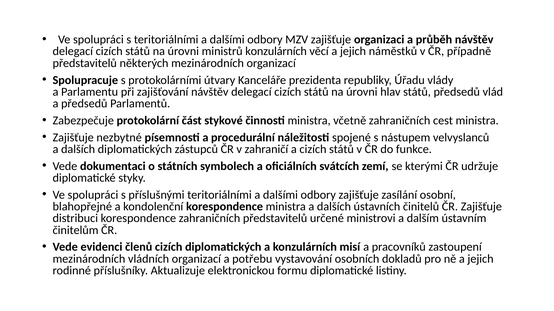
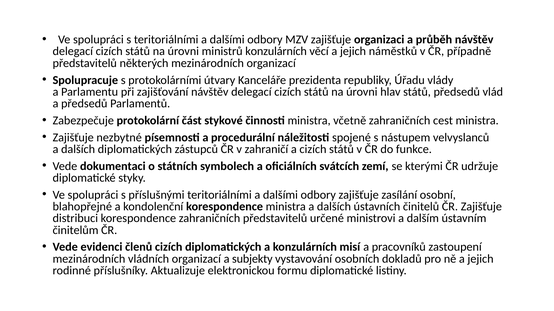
potřebu: potřebu -> subjekty
